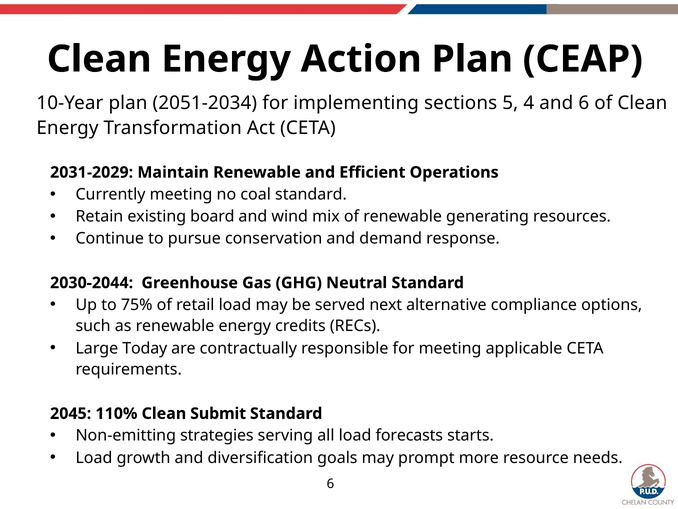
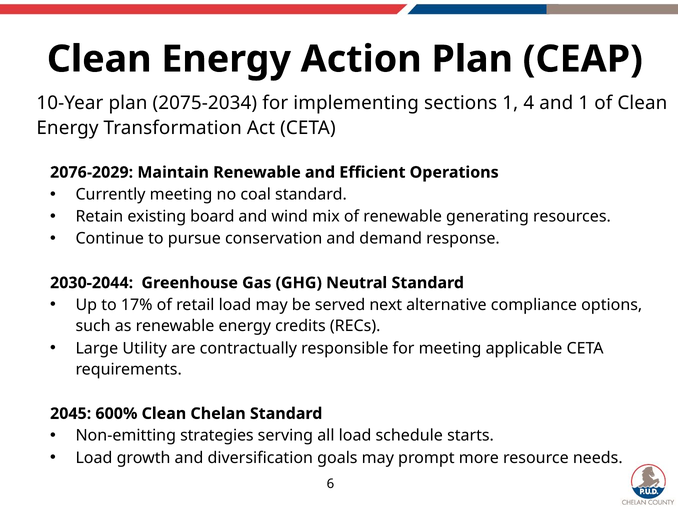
2051-2034: 2051-2034 -> 2075-2034
sections 5: 5 -> 1
and 6: 6 -> 1
2031-2029: 2031-2029 -> 2076-2029
75%: 75% -> 17%
Today: Today -> Utility
110%: 110% -> 600%
Submit: Submit -> Chelan
forecasts: forecasts -> schedule
